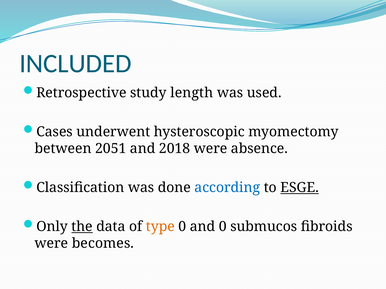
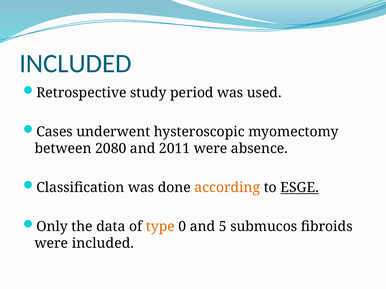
length: length -> period
2051: 2051 -> 2080
2018: 2018 -> 2011
according colour: blue -> orange
the underline: present -> none
and 0: 0 -> 5
were becomes: becomes -> included
